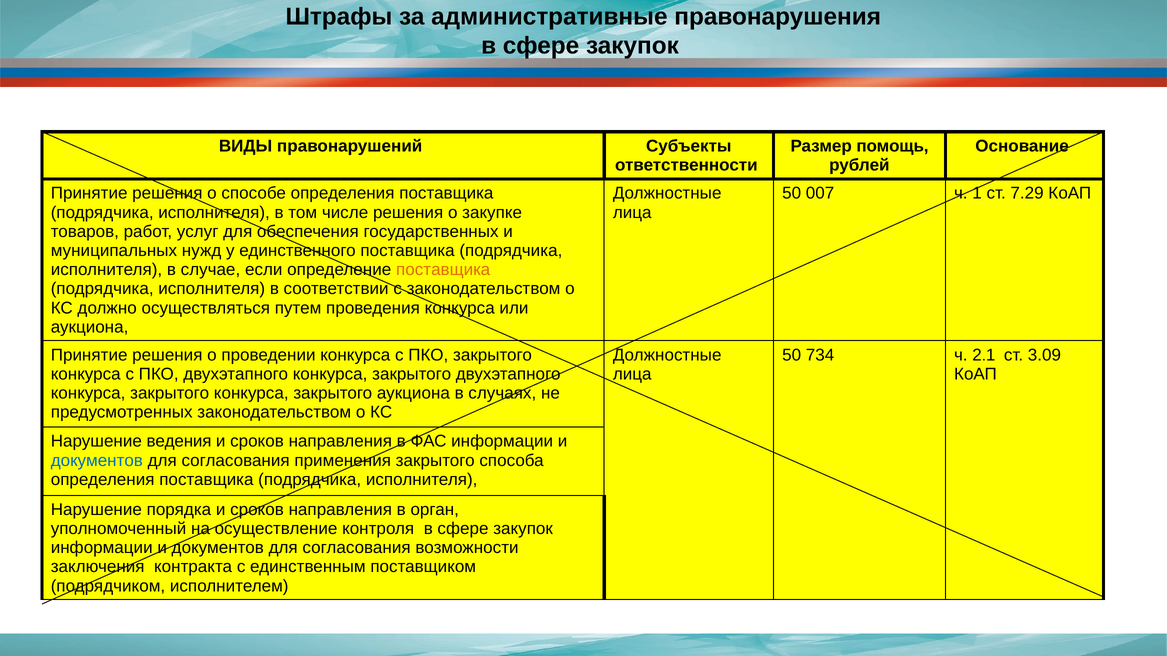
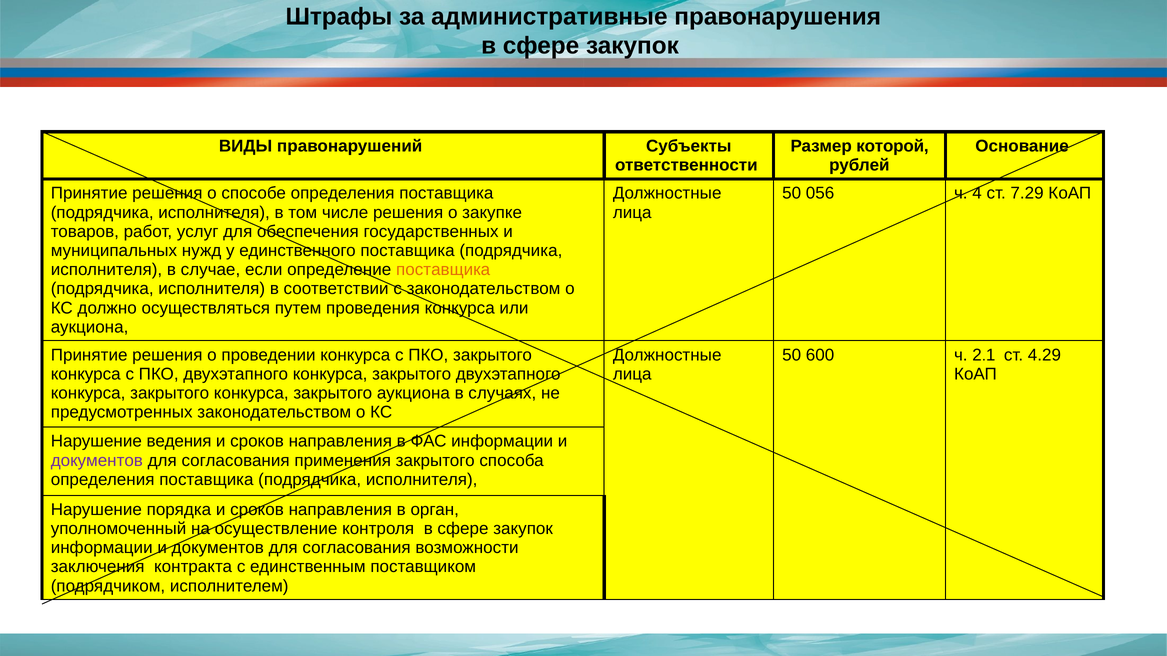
помощь: помощь -> которой
007: 007 -> 056
1: 1 -> 4
734: 734 -> 600
3.09: 3.09 -> 4.29
документов at (97, 461) colour: blue -> purple
